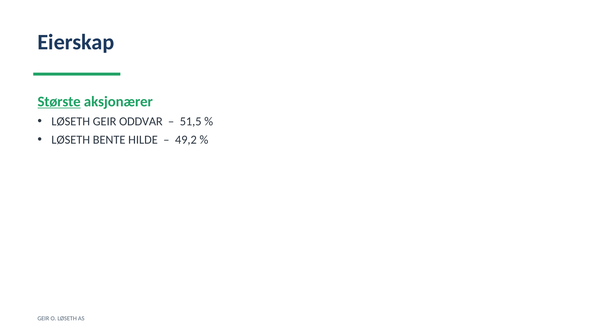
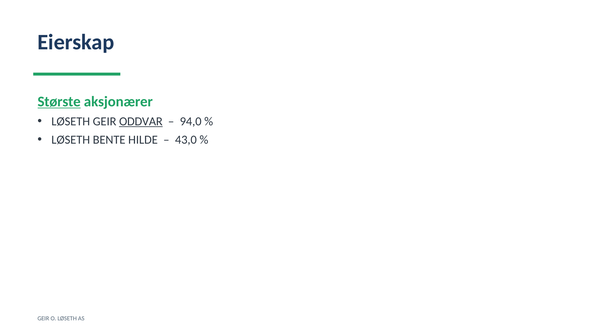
ODDVAR underline: none -> present
51,5: 51,5 -> 94,0
49,2: 49,2 -> 43,0
